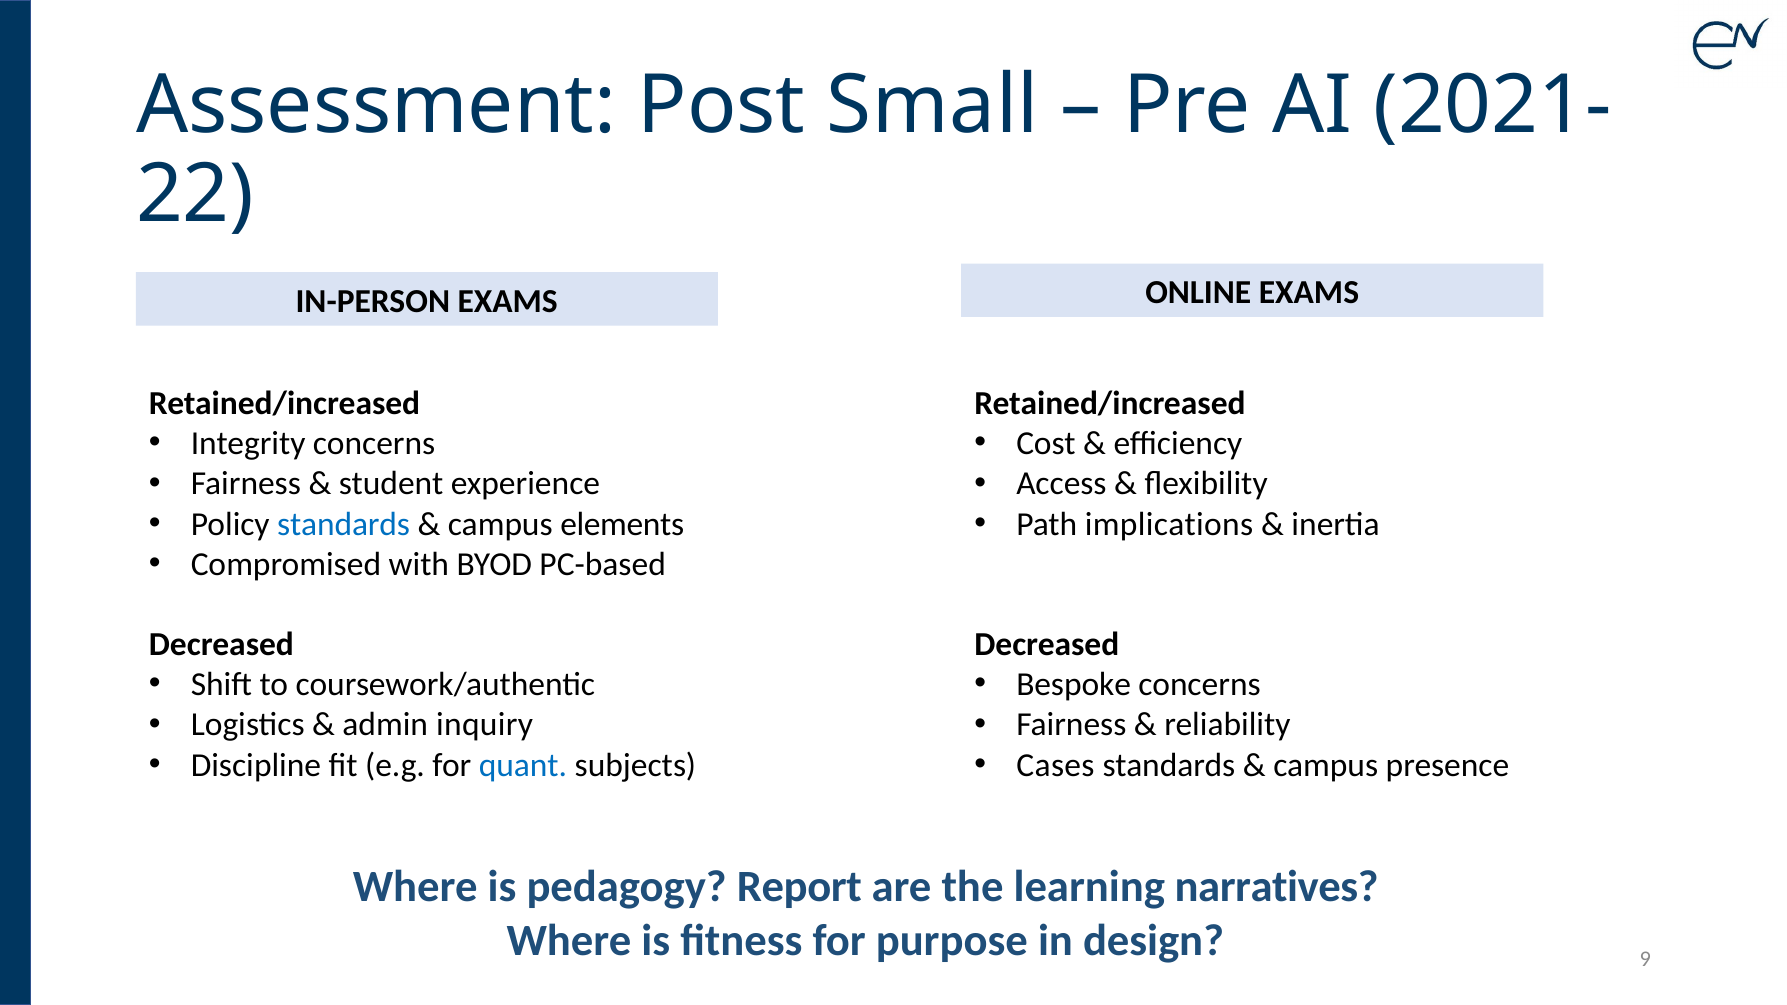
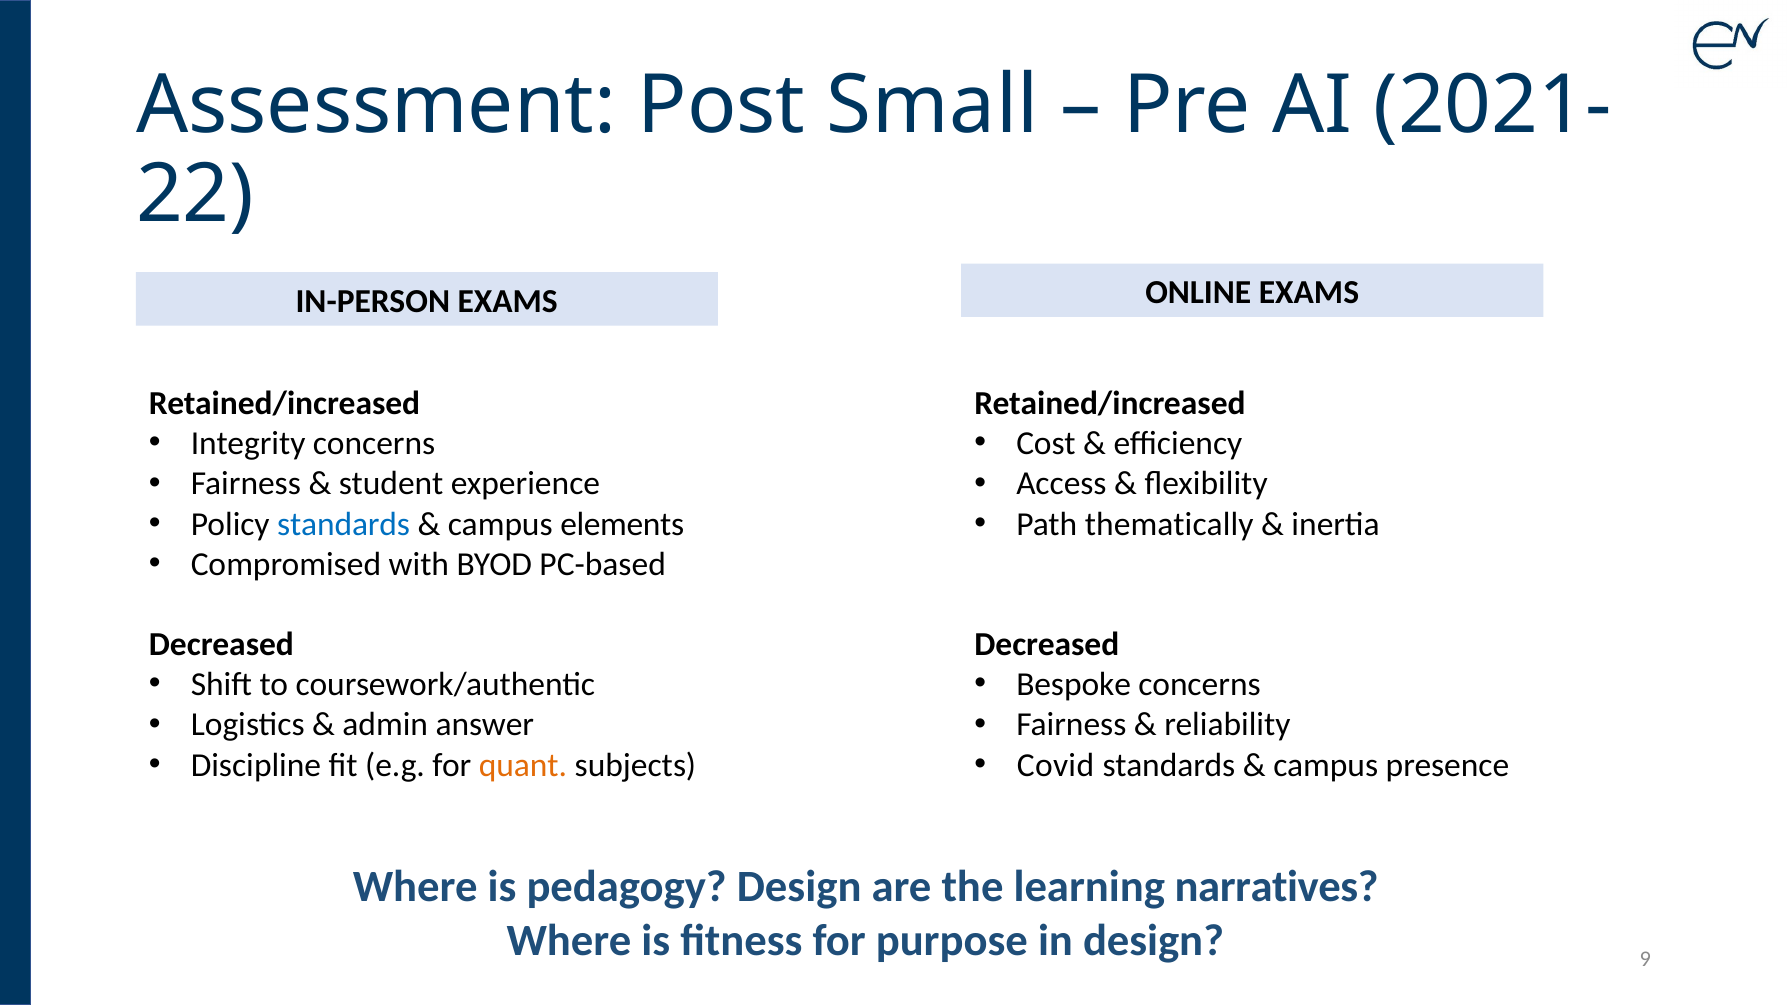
implications: implications -> thematically
inquiry: inquiry -> answer
quant colour: blue -> orange
Cases: Cases -> Covid
pedagogy Report: Report -> Design
